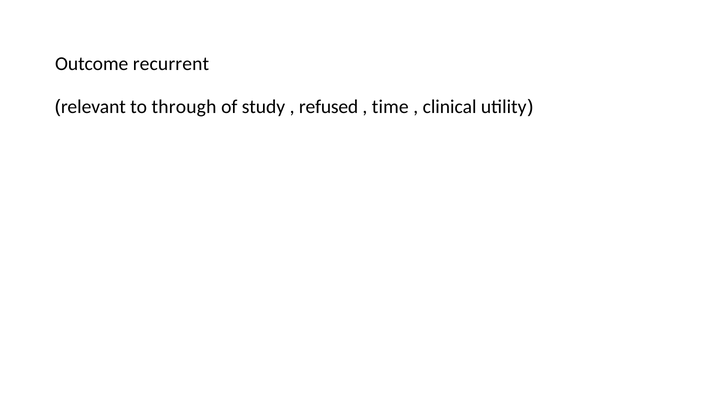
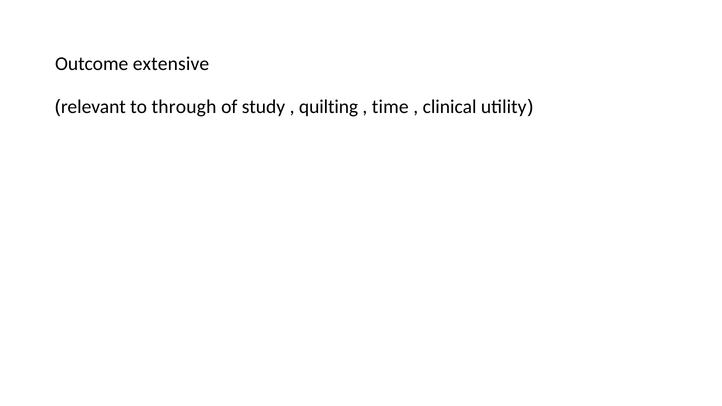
recurrent: recurrent -> extensive
refused: refused -> quilting
